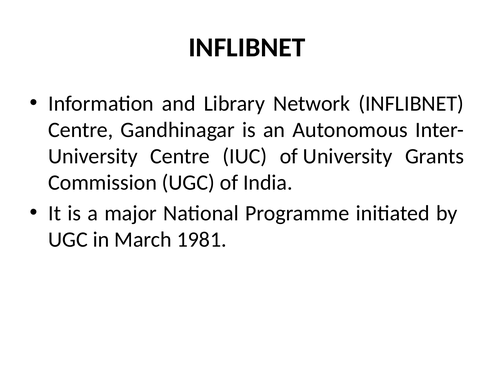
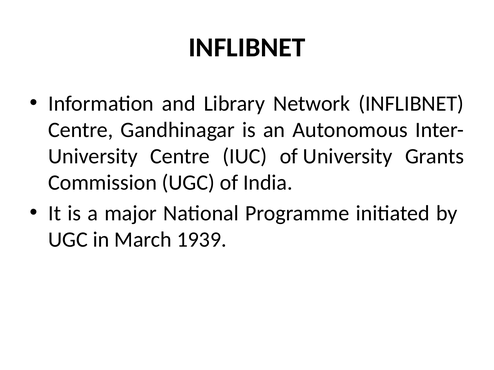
1981: 1981 -> 1939
